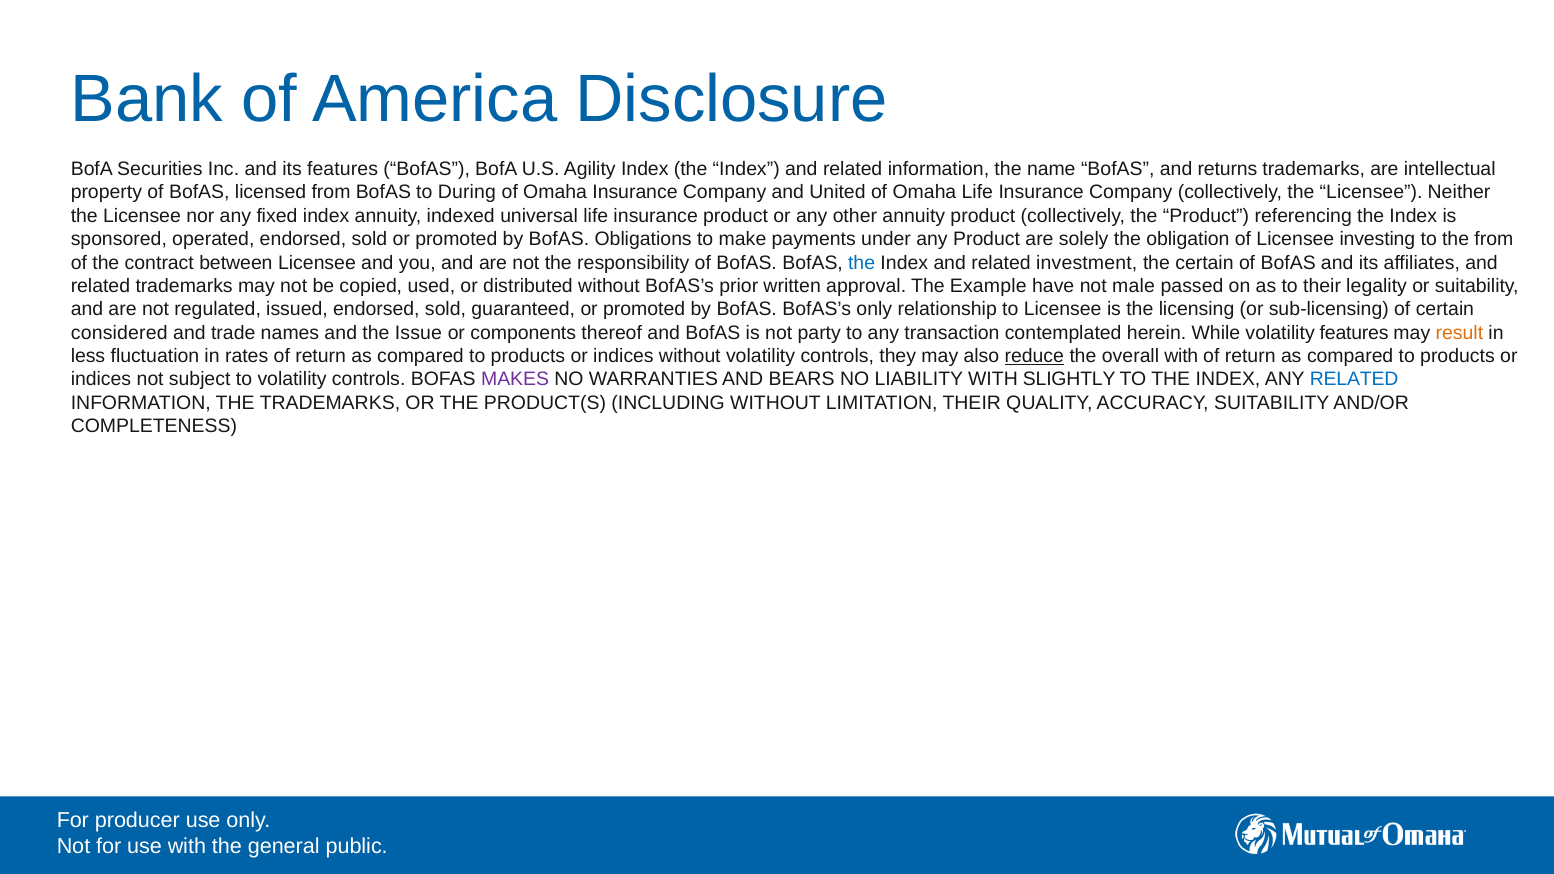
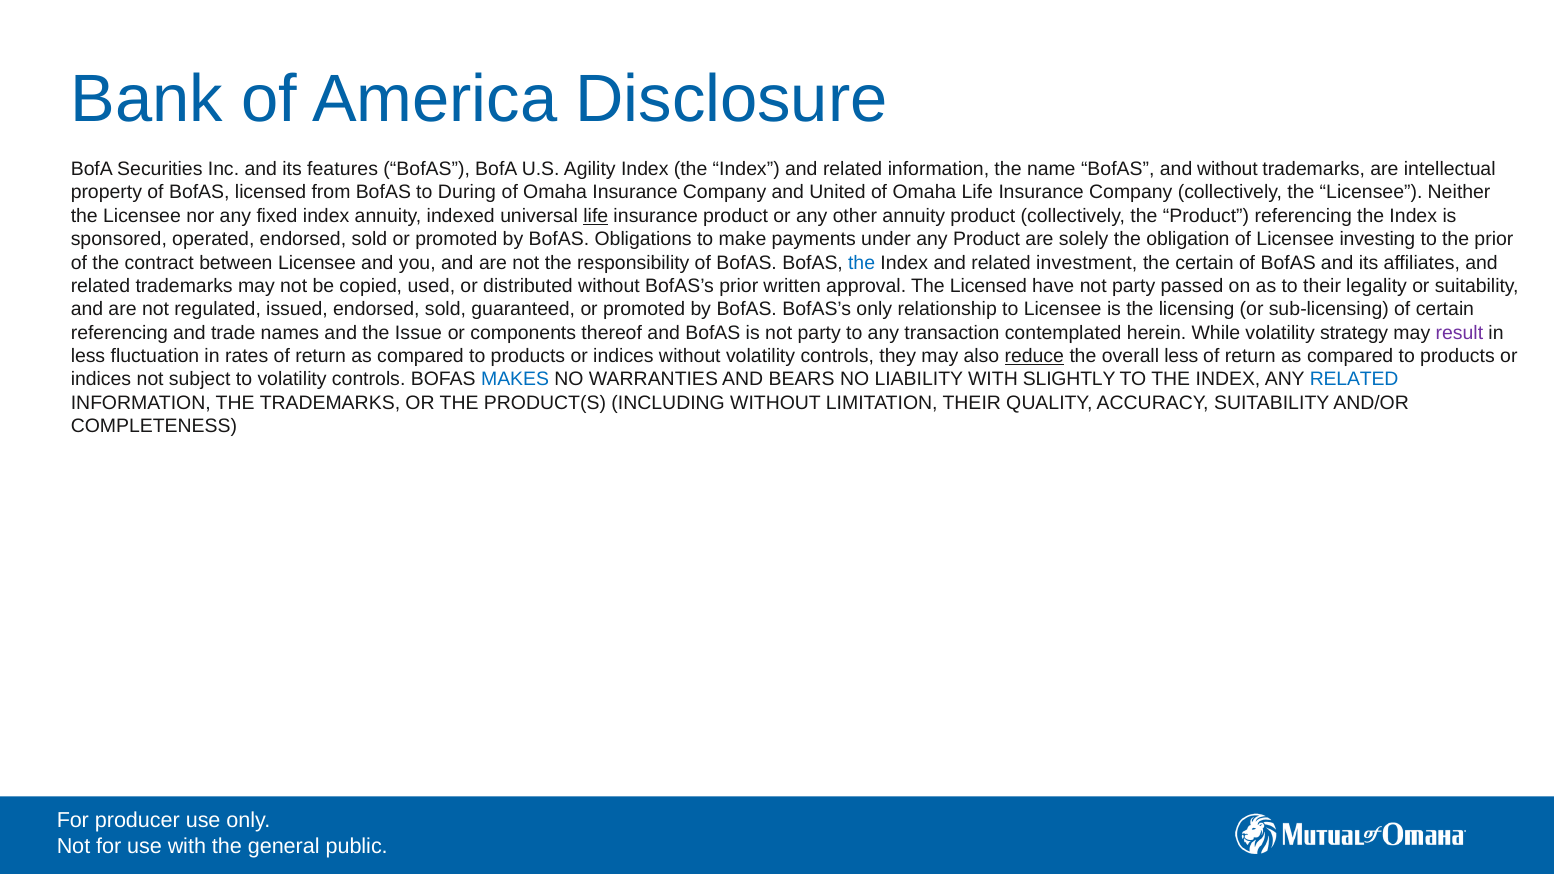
and returns: returns -> without
life at (596, 216) underline: none -> present
the from: from -> prior
The Example: Example -> Licensed
have not male: male -> party
considered at (119, 333): considered -> referencing
volatility features: features -> strategy
result colour: orange -> purple
overall with: with -> less
MAKES colour: purple -> blue
